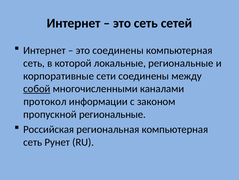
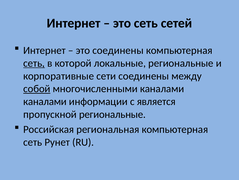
сеть at (34, 63) underline: none -> present
протокол at (45, 101): протокол -> каналами
законом: законом -> является
